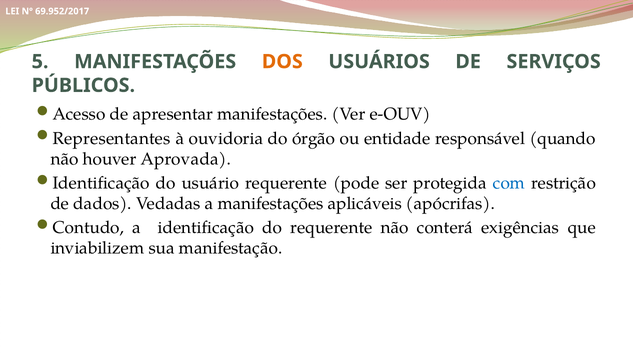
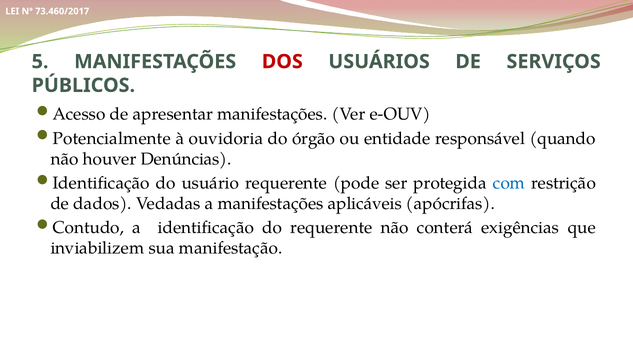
69.952/2017: 69.952/2017 -> 73.460/2017
DOS colour: orange -> red
Representantes: Representantes -> Potencialmente
Aprovada: Aprovada -> Denúncias
